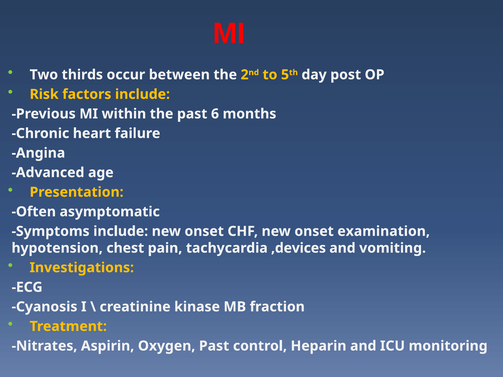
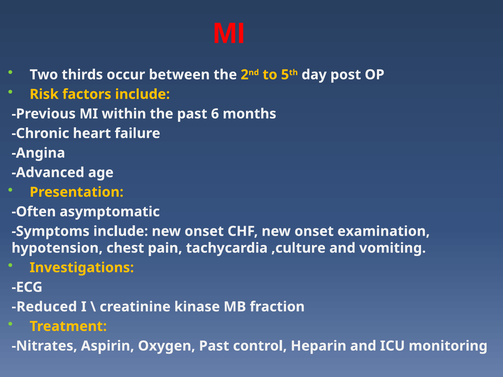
,devices: ,devices -> ,culture
Cyanosis: Cyanosis -> Reduced
